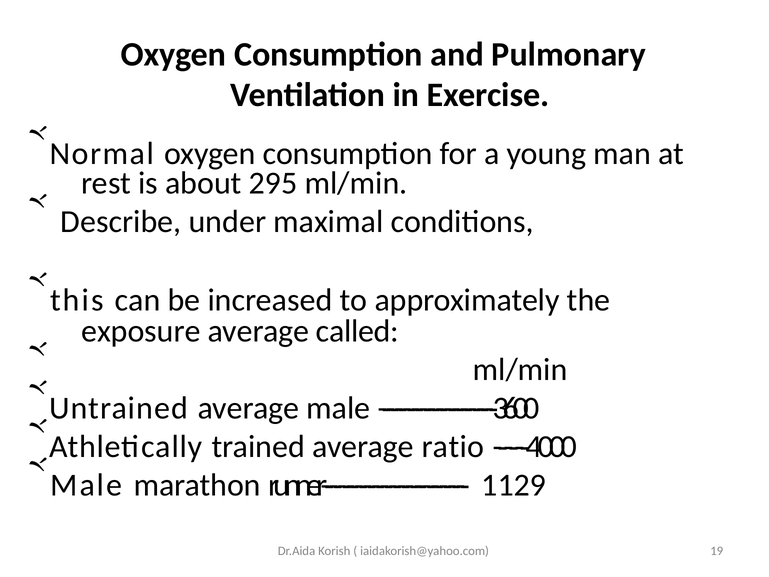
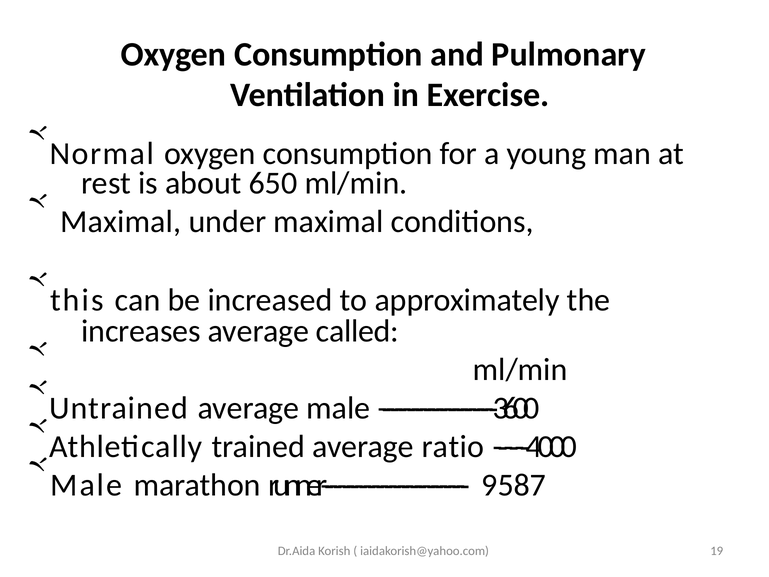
295: 295 -> 650
Describe at (121, 221): Describe -> Maximal
exposure: exposure -> increases
1129: 1129 -> 9587
